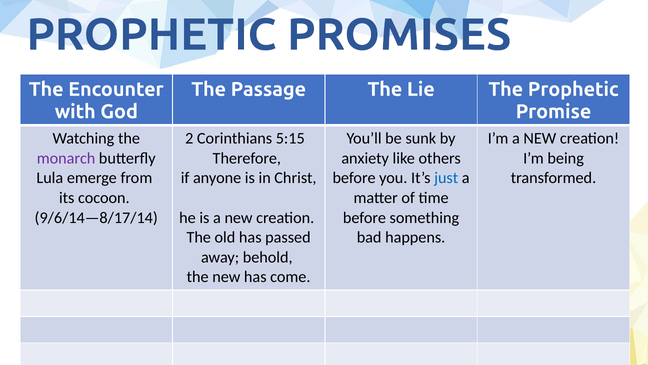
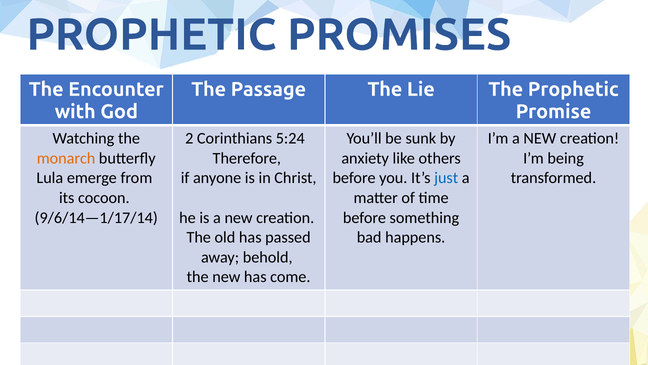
5:15: 5:15 -> 5:24
monarch colour: purple -> orange
9/6/14—8/17/14: 9/6/14—8/17/14 -> 9/6/14—1/17/14
